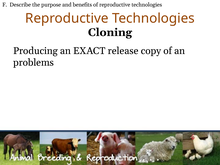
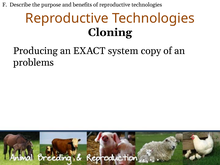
release: release -> system
